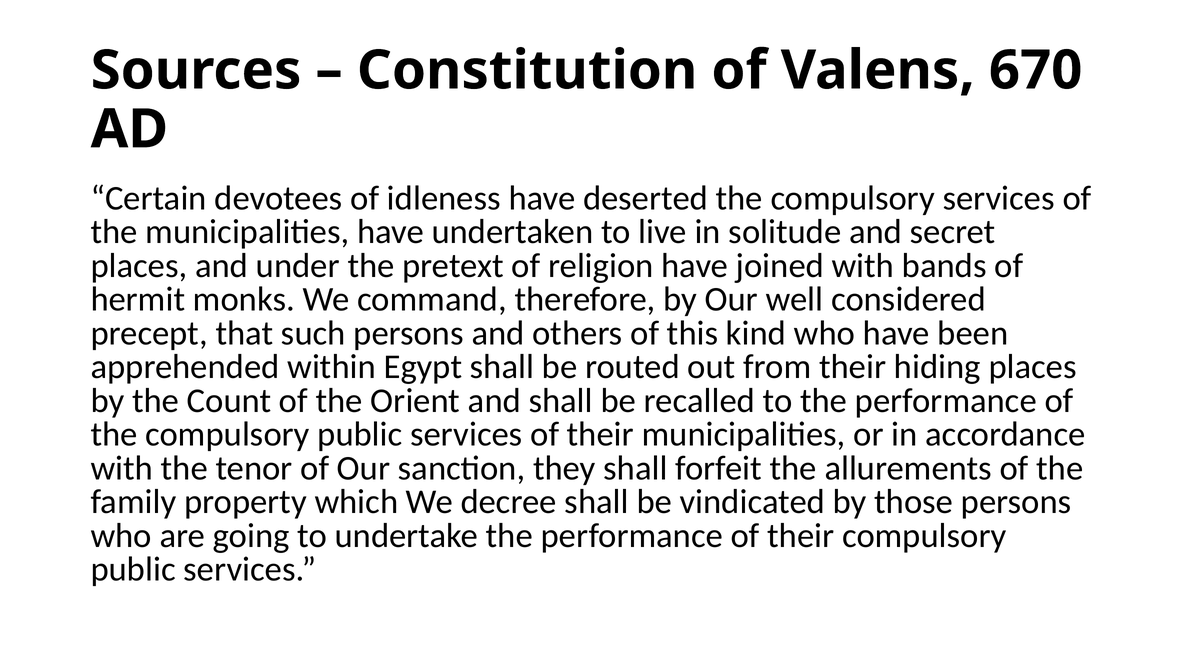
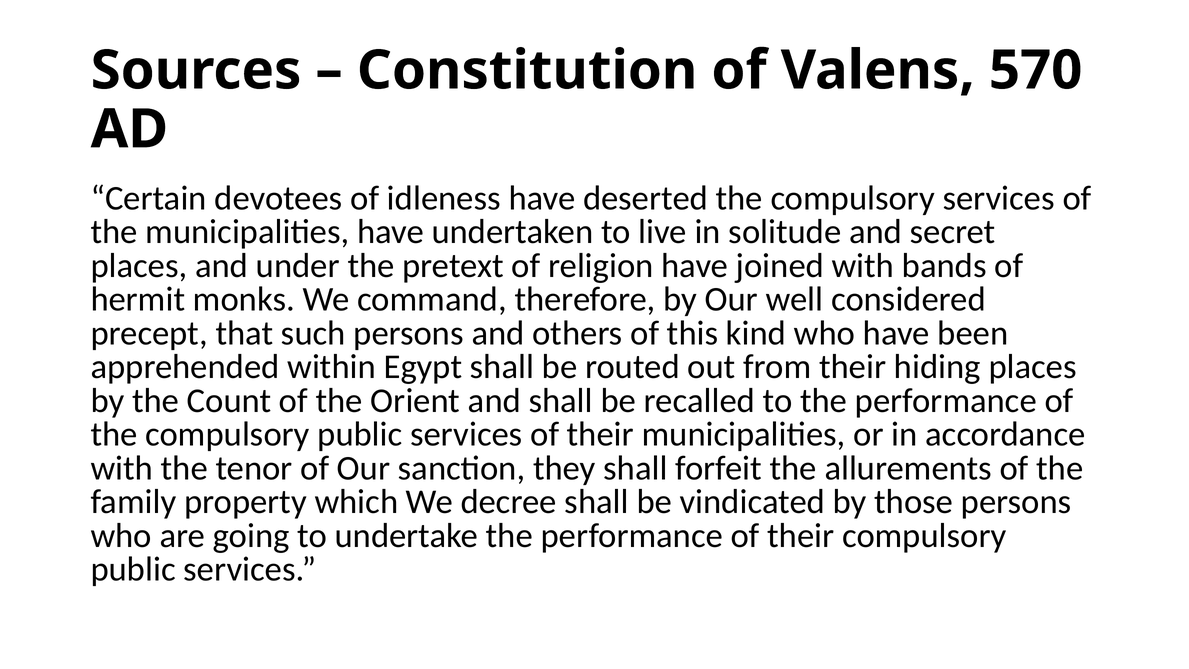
670: 670 -> 570
